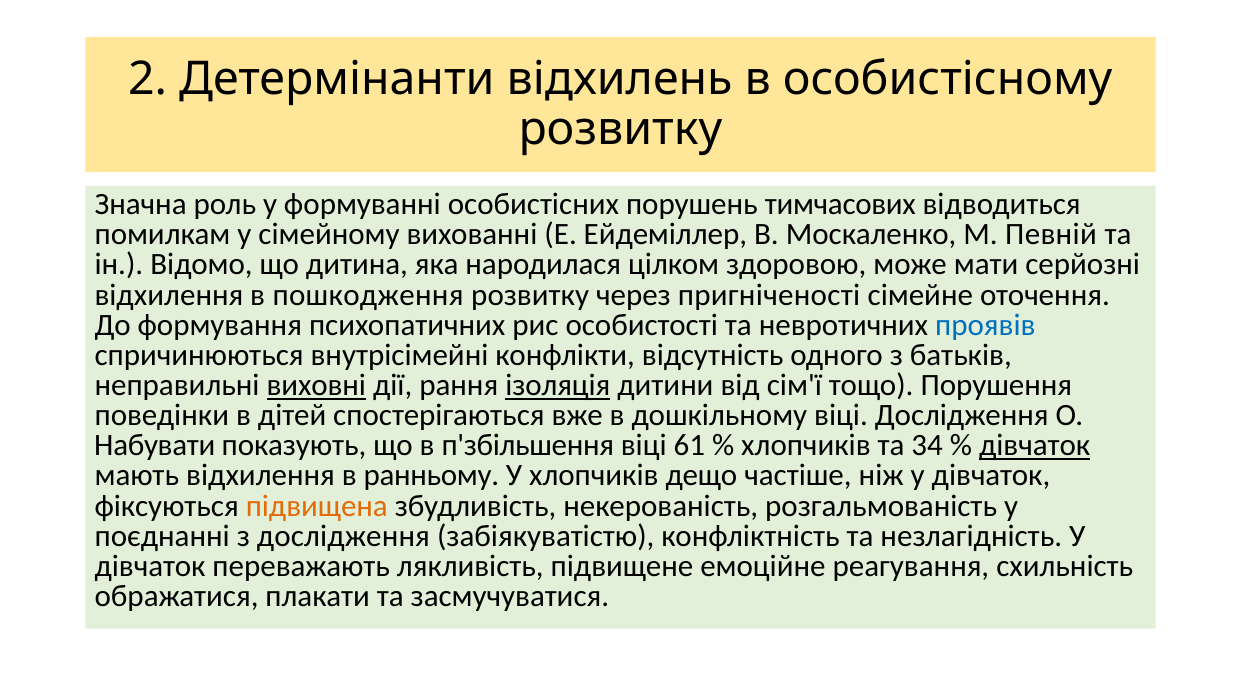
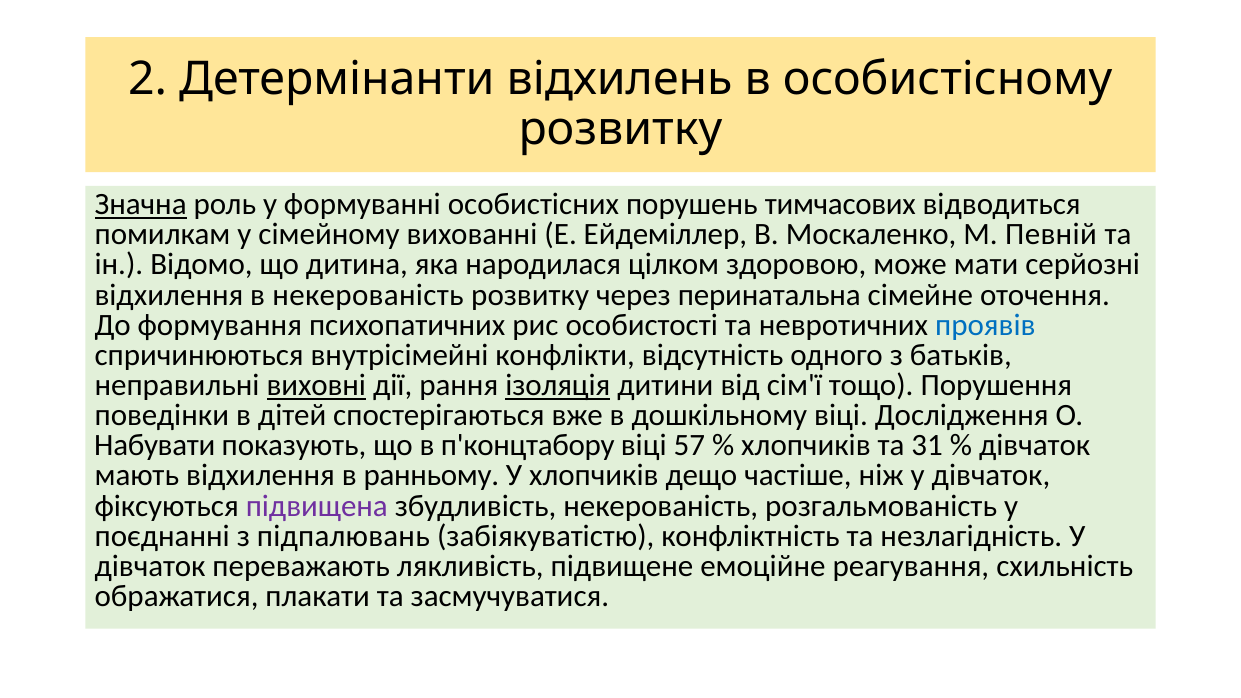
Значна underline: none -> present
в пошкодження: пошкодження -> некерованість
пригніченості: пригніченості -> перинатальна
п'збільшення: п'збільшення -> п'концтабору
61: 61 -> 57
34: 34 -> 31
дівчаток at (1035, 446) underline: present -> none
підвищена colour: orange -> purple
з дослідження: дослідження -> підпалювань
